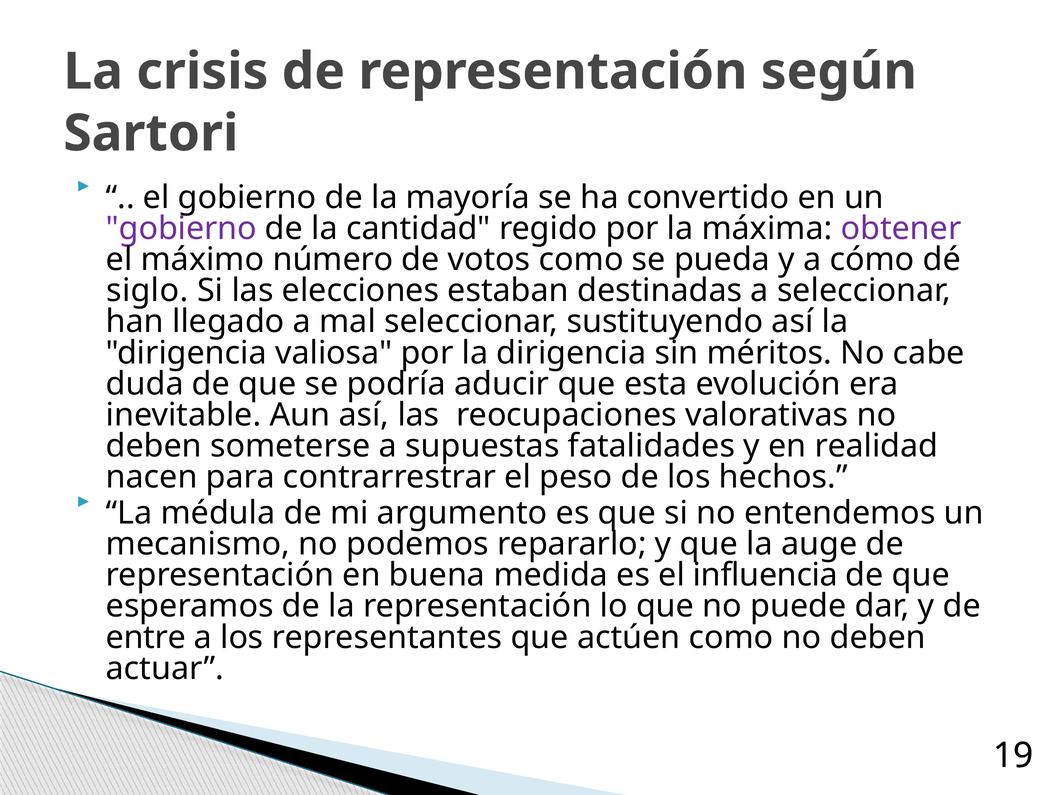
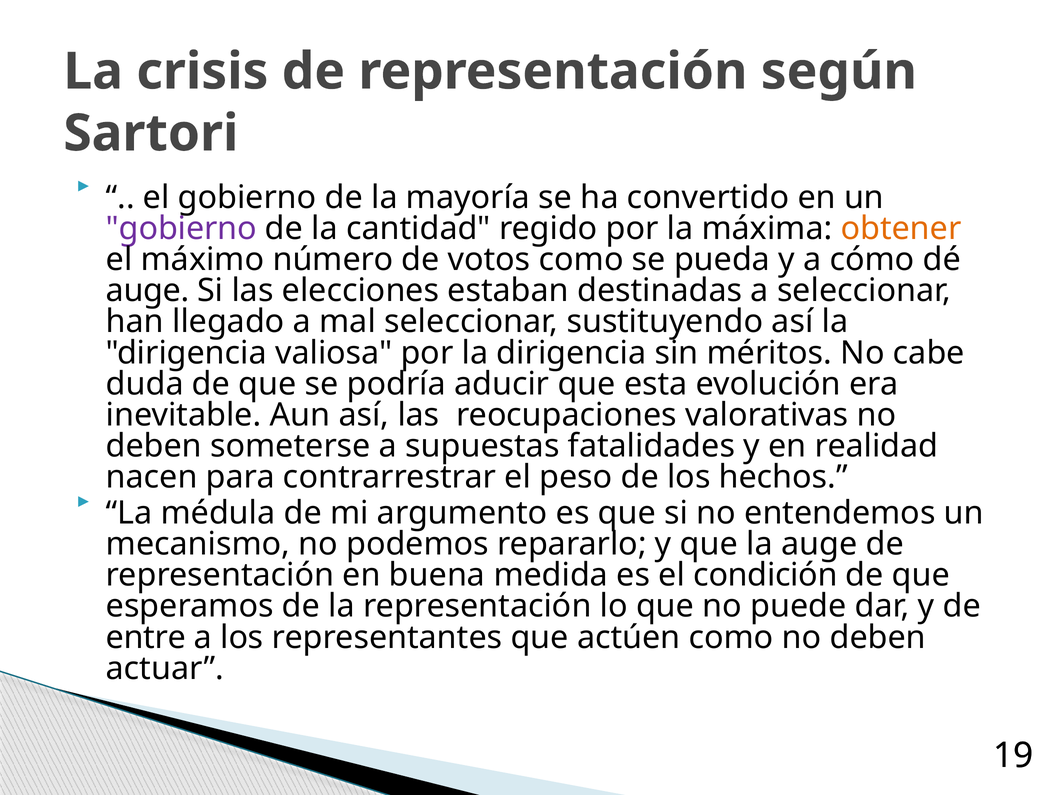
obtener colour: purple -> orange
siglo at (147, 290): siglo -> auge
influencia: influencia -> condición
